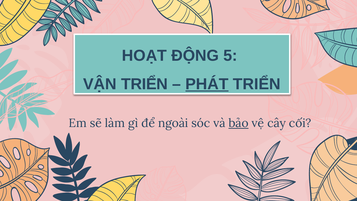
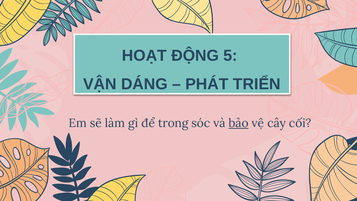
VẬN TRIỂN: TRIỂN -> DÁNG
PHÁT underline: present -> none
ngoài: ngoài -> trong
